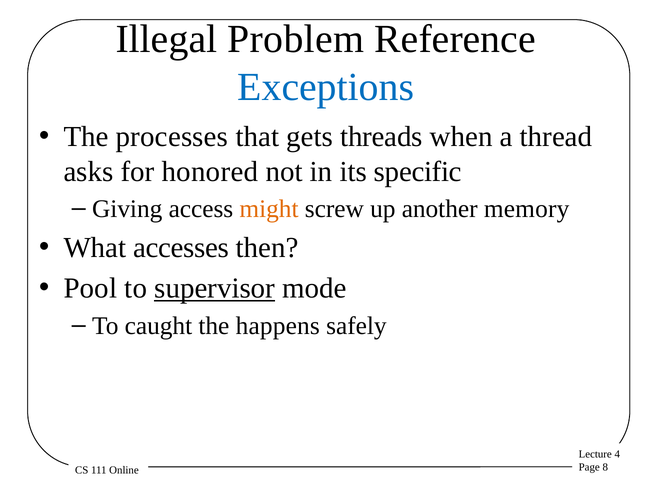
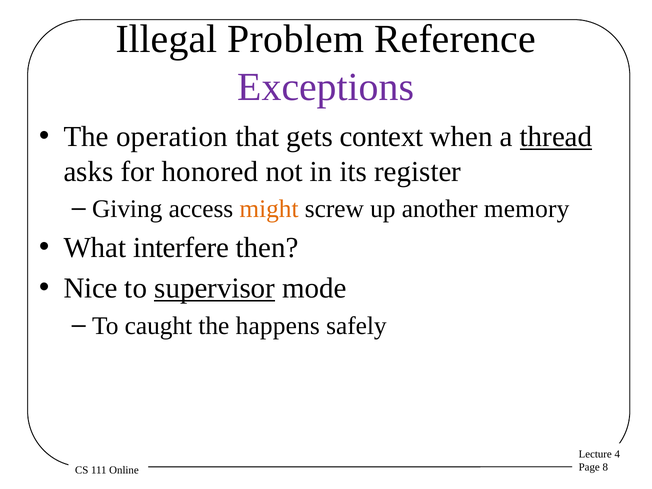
Exceptions colour: blue -> purple
processes: processes -> operation
threads: threads -> context
thread underline: none -> present
specific: specific -> register
accesses: accesses -> interfere
Pool: Pool -> Nice
